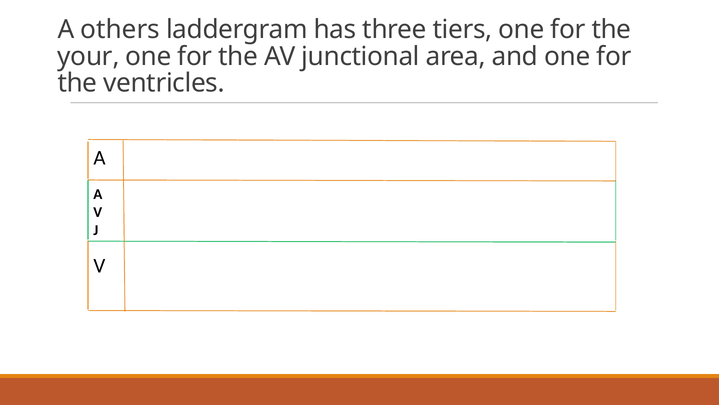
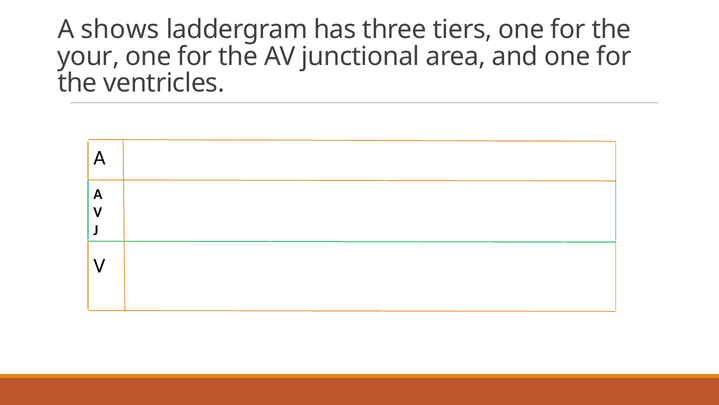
others: others -> shows
